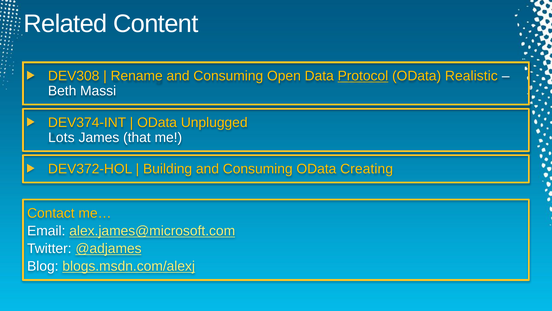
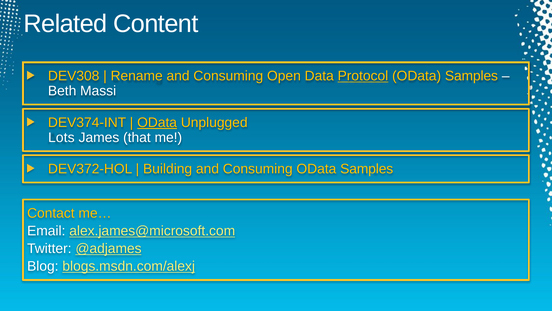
Realistic at (471, 76): Realistic -> Samples
OData at (157, 122) underline: none -> present
Consuming OData Creating: Creating -> Samples
